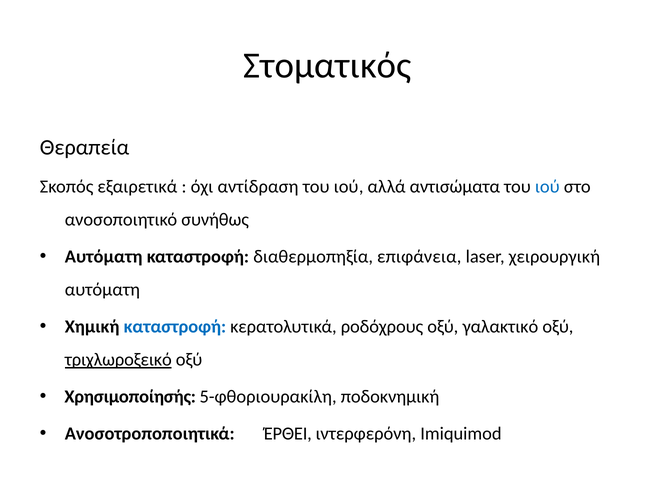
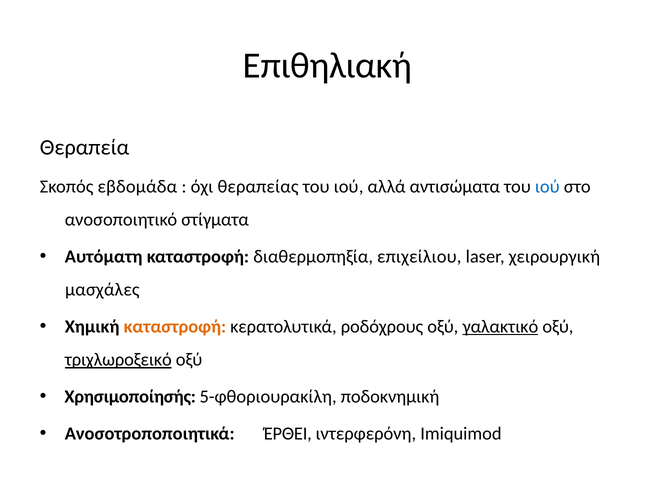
Στοματικός: Στοματικός -> Επιθηλιακή
εξαιρετικά: εξαιρετικά -> εβδομάδα
αντίδραση: αντίδραση -> θεραπείας
συνήθως: συνήθως -> στίγματα
επιφάνεια: επιφάνεια -> επιχείλιου
αυτόματη at (102, 290): αυτόματη -> μασχάλες
καταστροφή at (175, 327) colour: blue -> orange
γαλακτικό underline: none -> present
